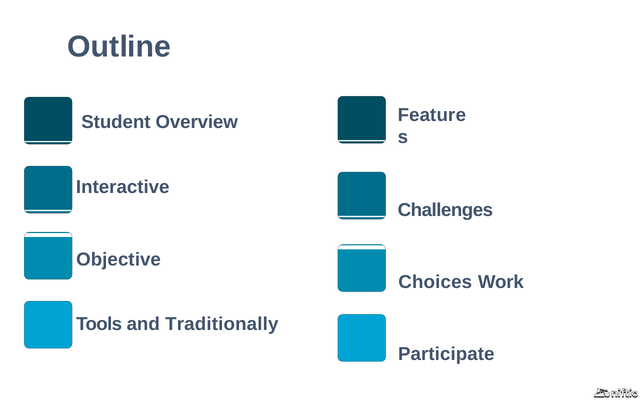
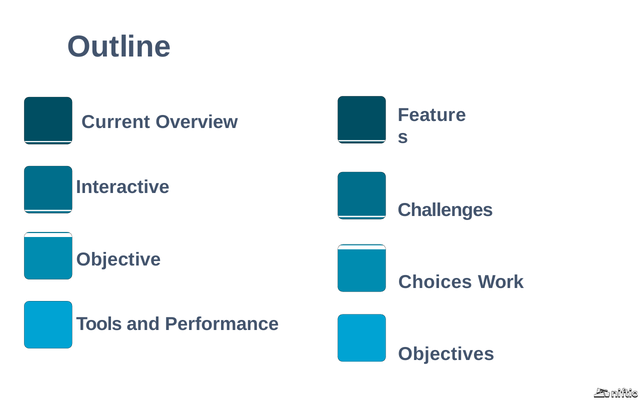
Student: Student -> Current
Traditionally: Traditionally -> Performance
Participate: Participate -> Objectives
